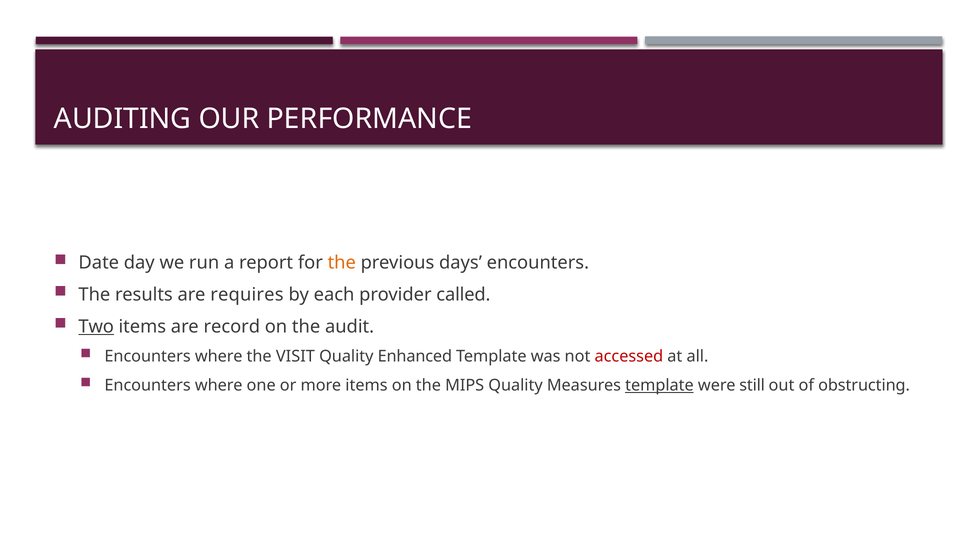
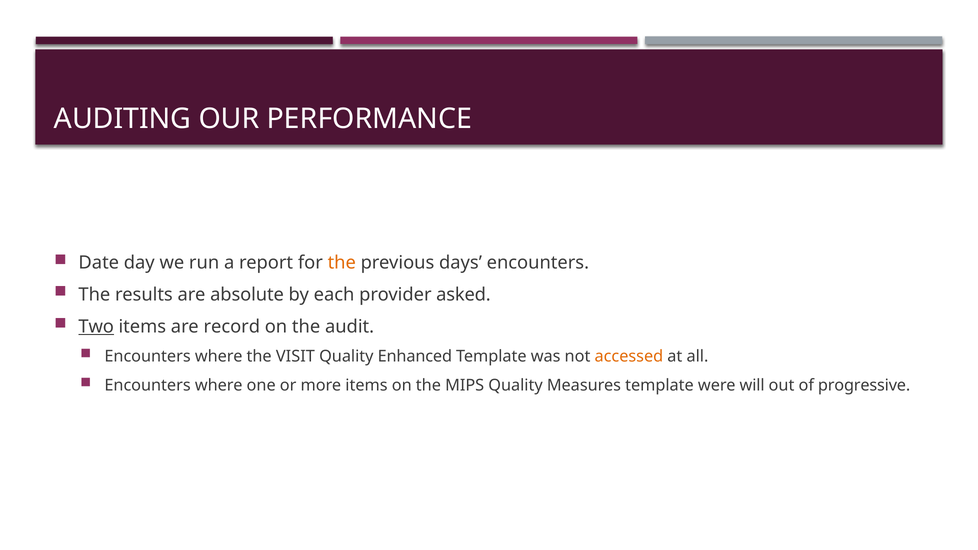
requires: requires -> absolute
called: called -> asked
accessed colour: red -> orange
template at (659, 386) underline: present -> none
still: still -> will
obstructing: obstructing -> progressive
